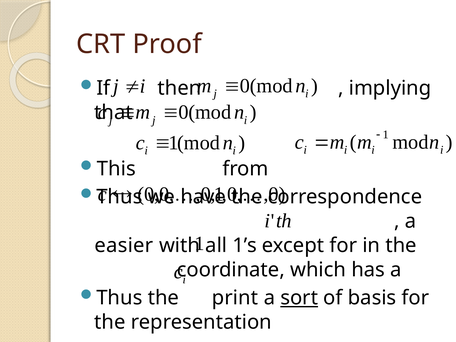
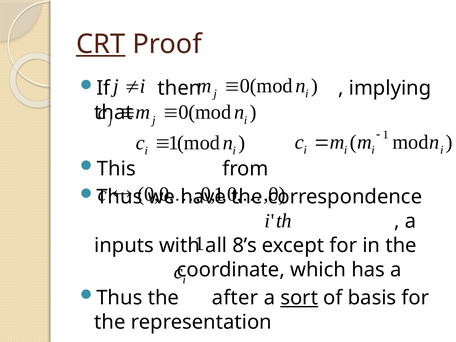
CRT underline: none -> present
easier: easier -> inputs
1’s: 1’s -> 8’s
print: print -> after
